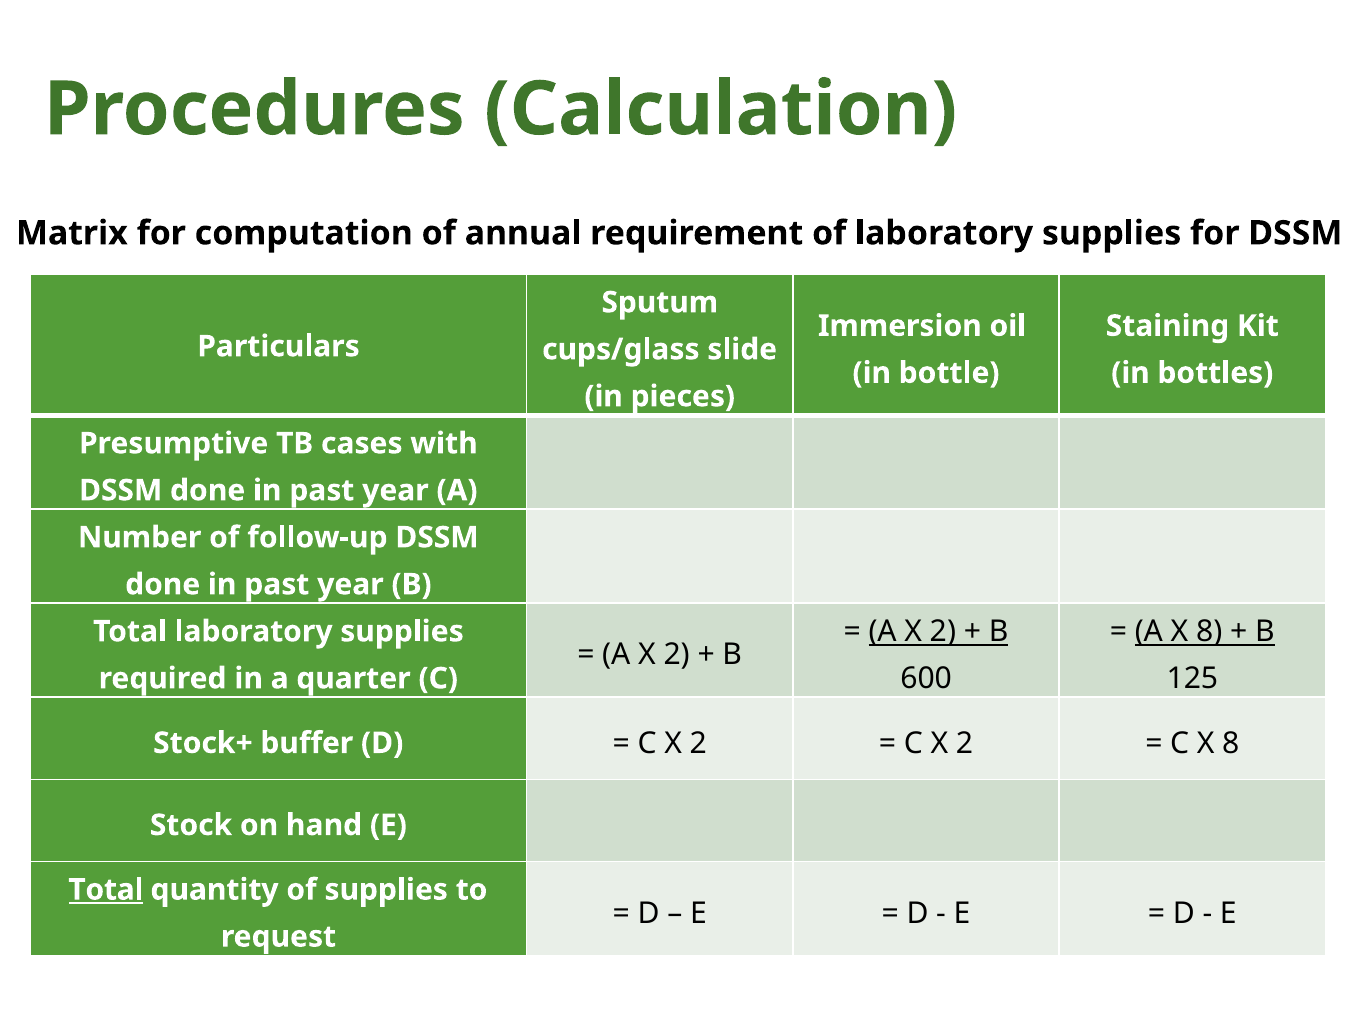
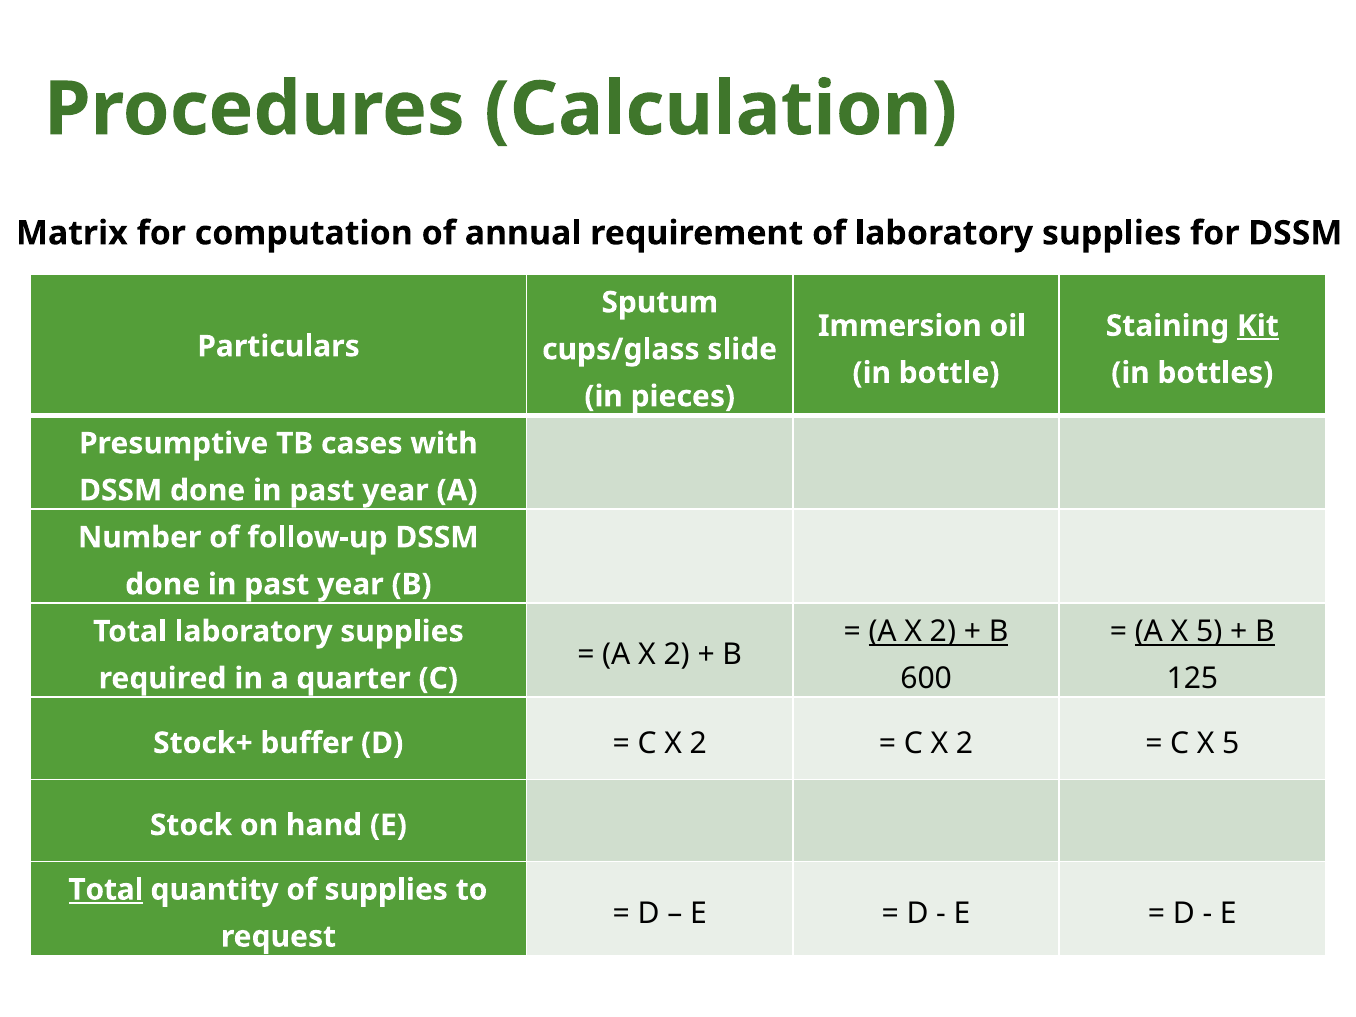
Kit underline: none -> present
A X 8: 8 -> 5
C X 8: 8 -> 5
